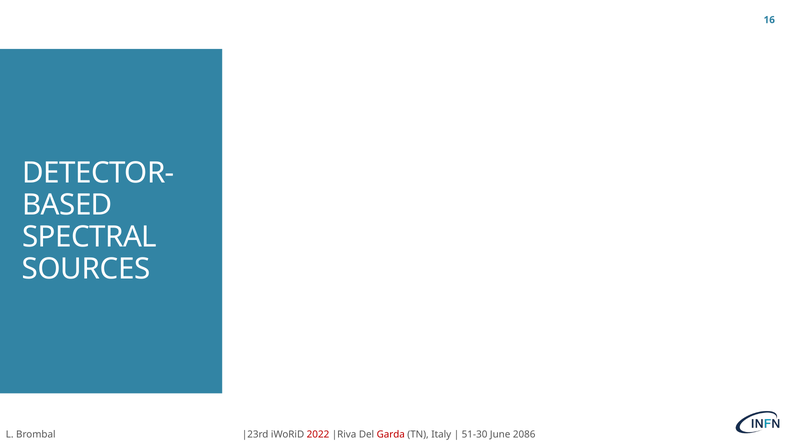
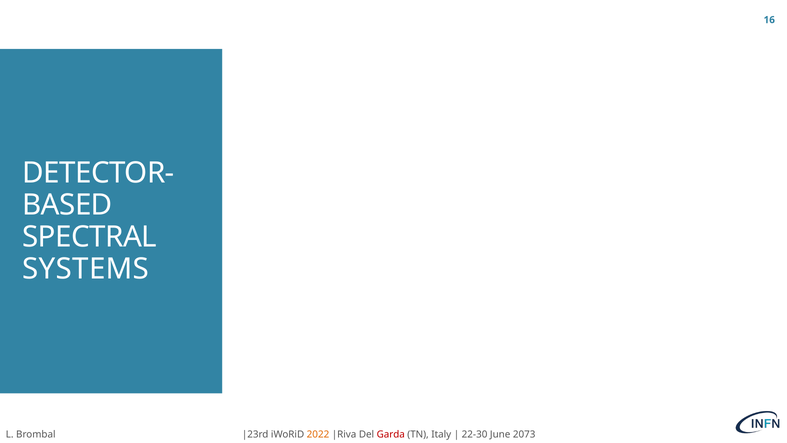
SOURCES: SOURCES -> SYSTEMS
2022 colour: red -> orange
51-30: 51-30 -> 22-30
2086: 2086 -> 2073
